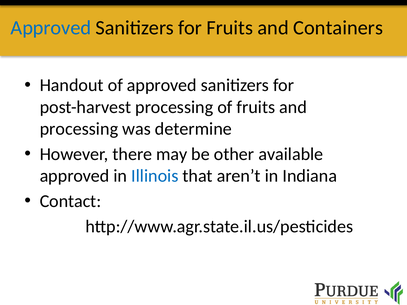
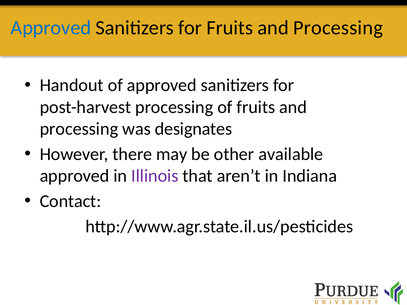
for Fruits and Containers: Containers -> Processing
determine: determine -> designates
Illinois colour: blue -> purple
